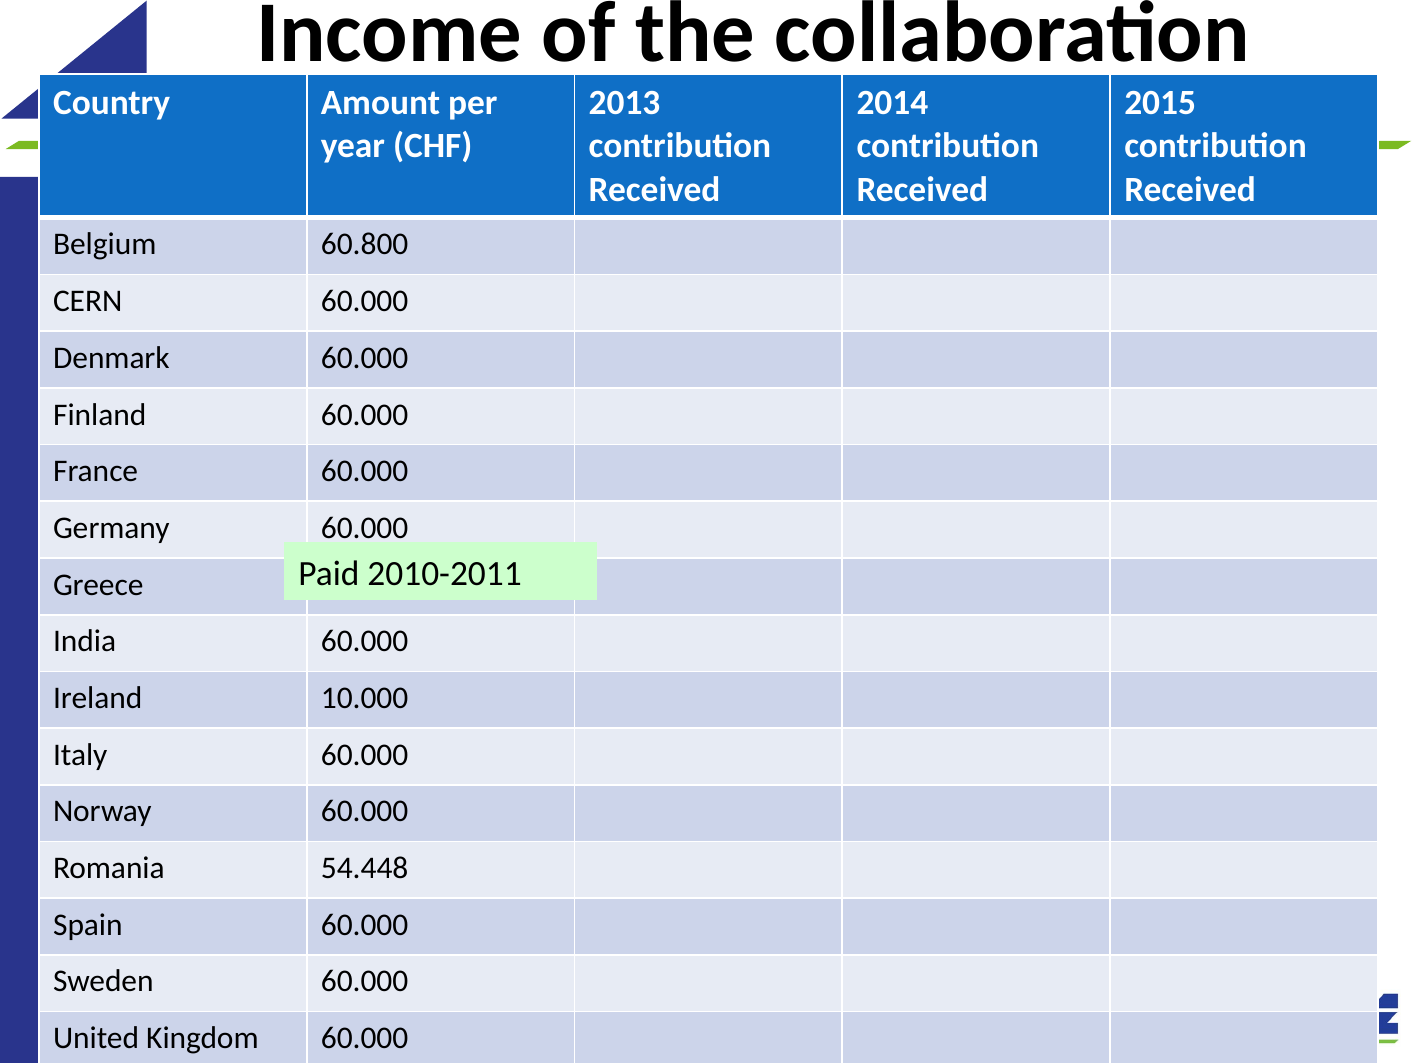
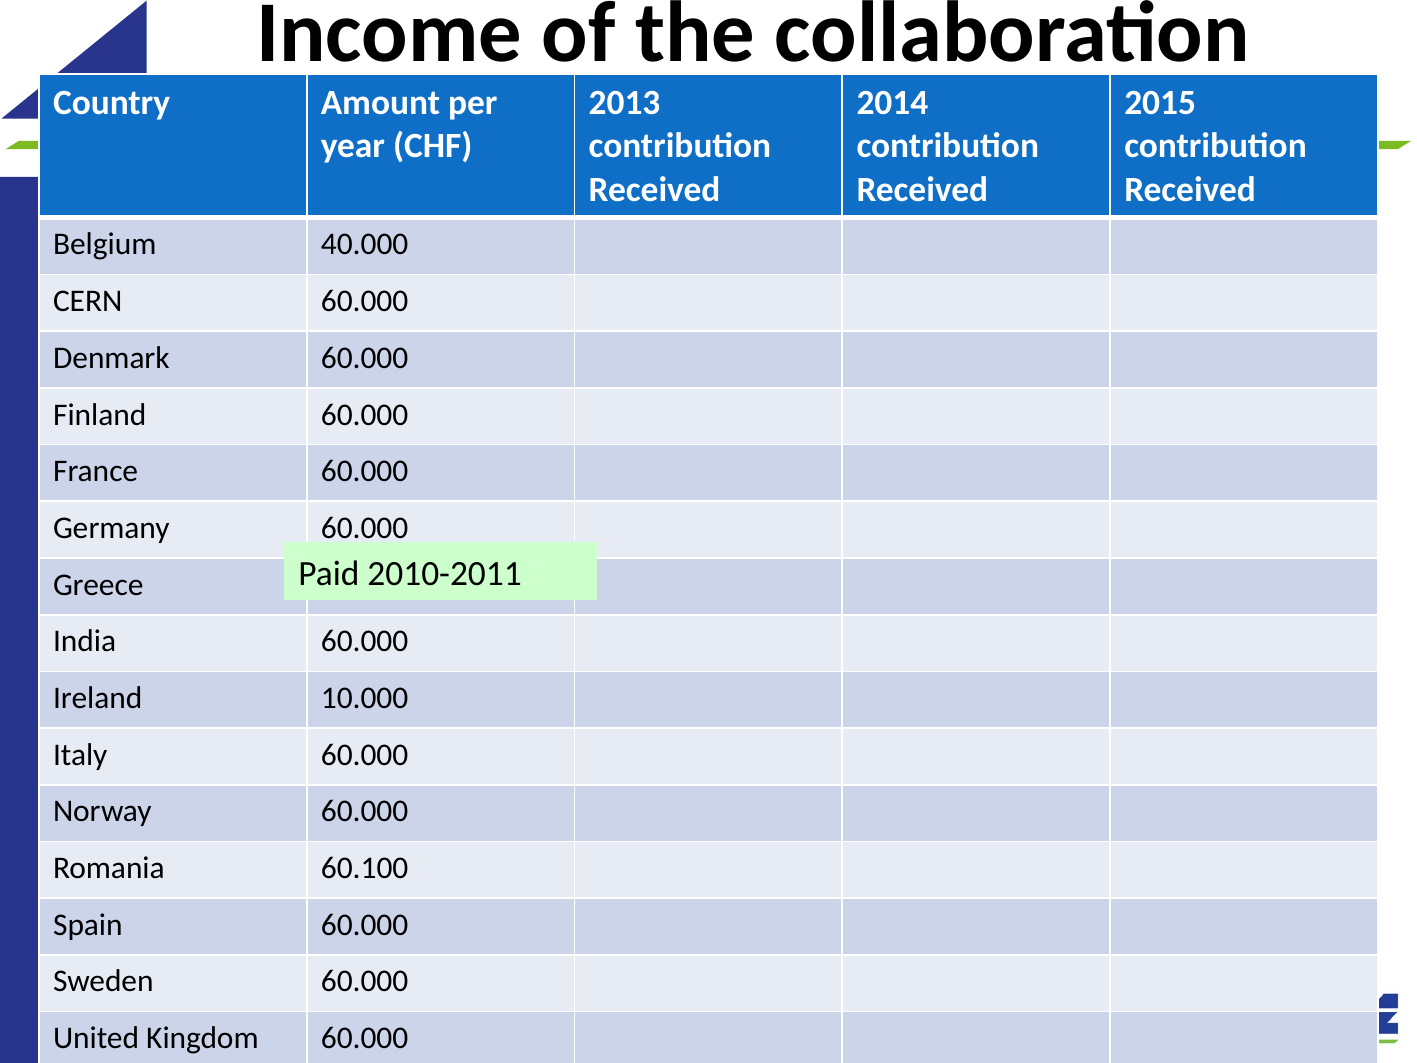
60.800: 60.800 -> 40.000
54.448: 54.448 -> 60.100
